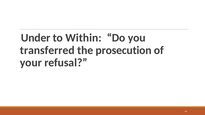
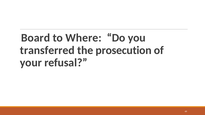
Under: Under -> Board
Within: Within -> Where
